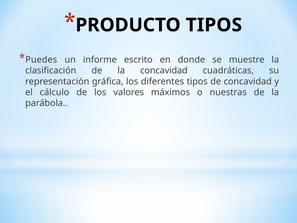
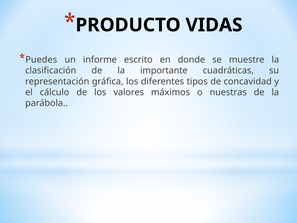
PRODUCTO TIPOS: TIPOS -> VIDAS
la concavidad: concavidad -> importante
